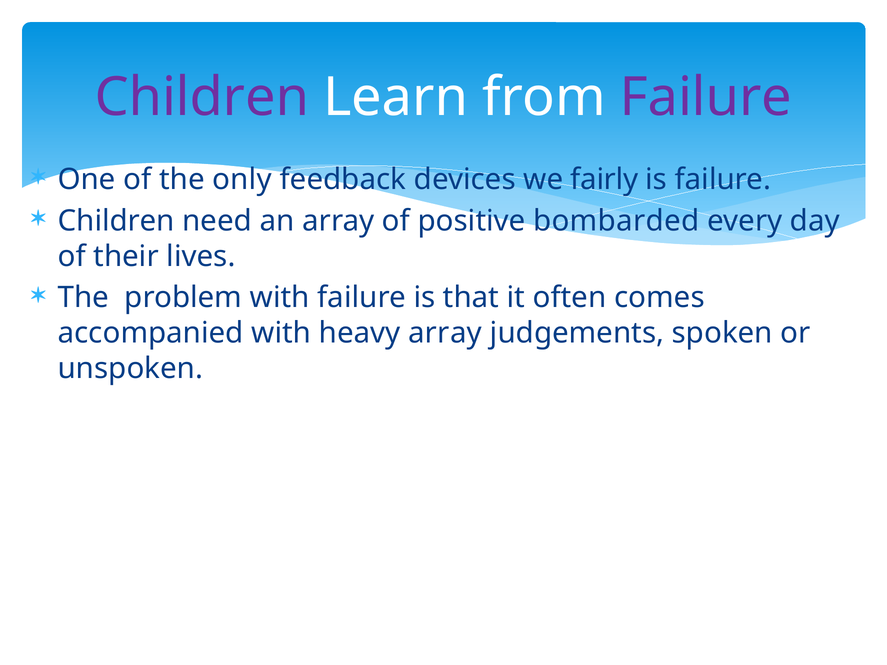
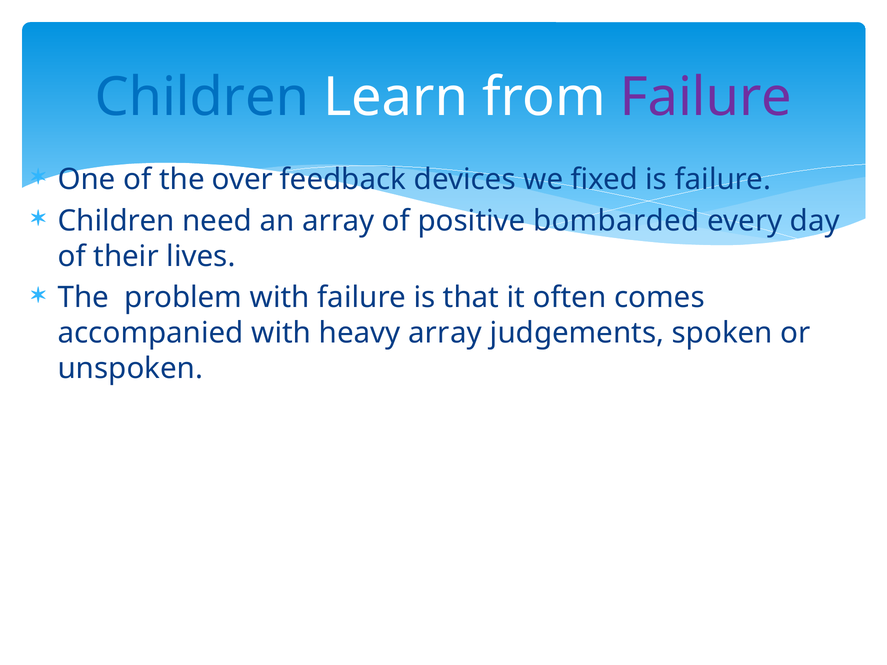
Children at (202, 97) colour: purple -> blue
only: only -> over
fairly: fairly -> fixed
